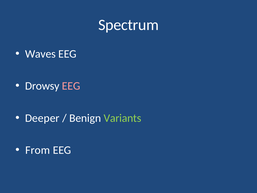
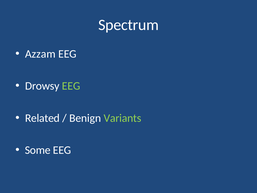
Waves: Waves -> Azzam
EEG at (71, 86) colour: pink -> light green
Deeper: Deeper -> Related
From: From -> Some
